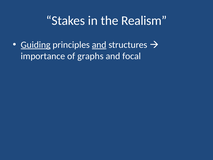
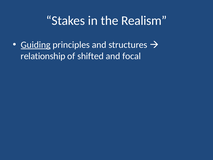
and at (99, 45) underline: present -> none
importance: importance -> relationship
graphs: graphs -> shifted
